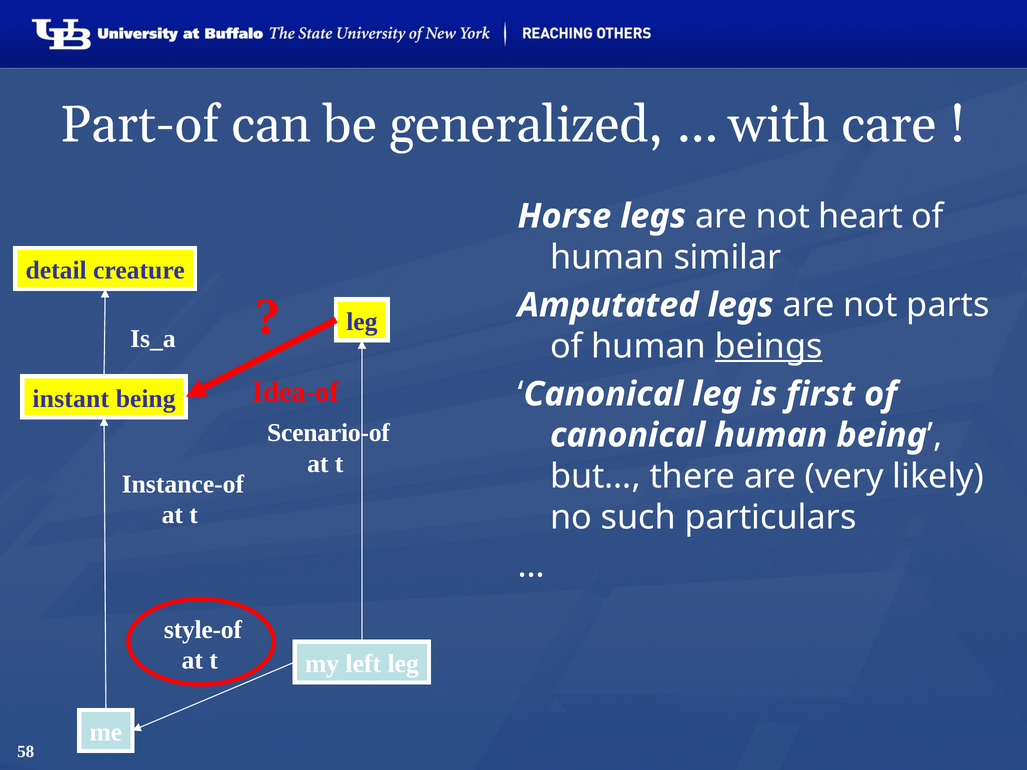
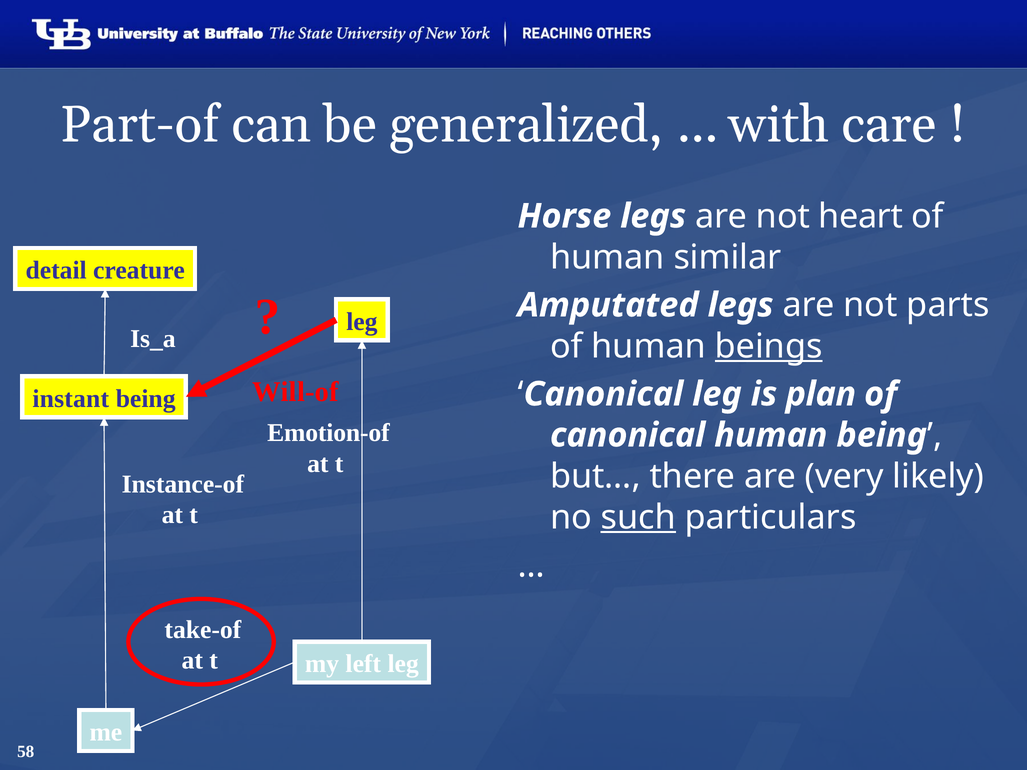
Idea-of: Idea-of -> Will-of
first: first -> plan
Scenario-of: Scenario-of -> Emotion-of
such underline: none -> present
style-of: style-of -> take-of
